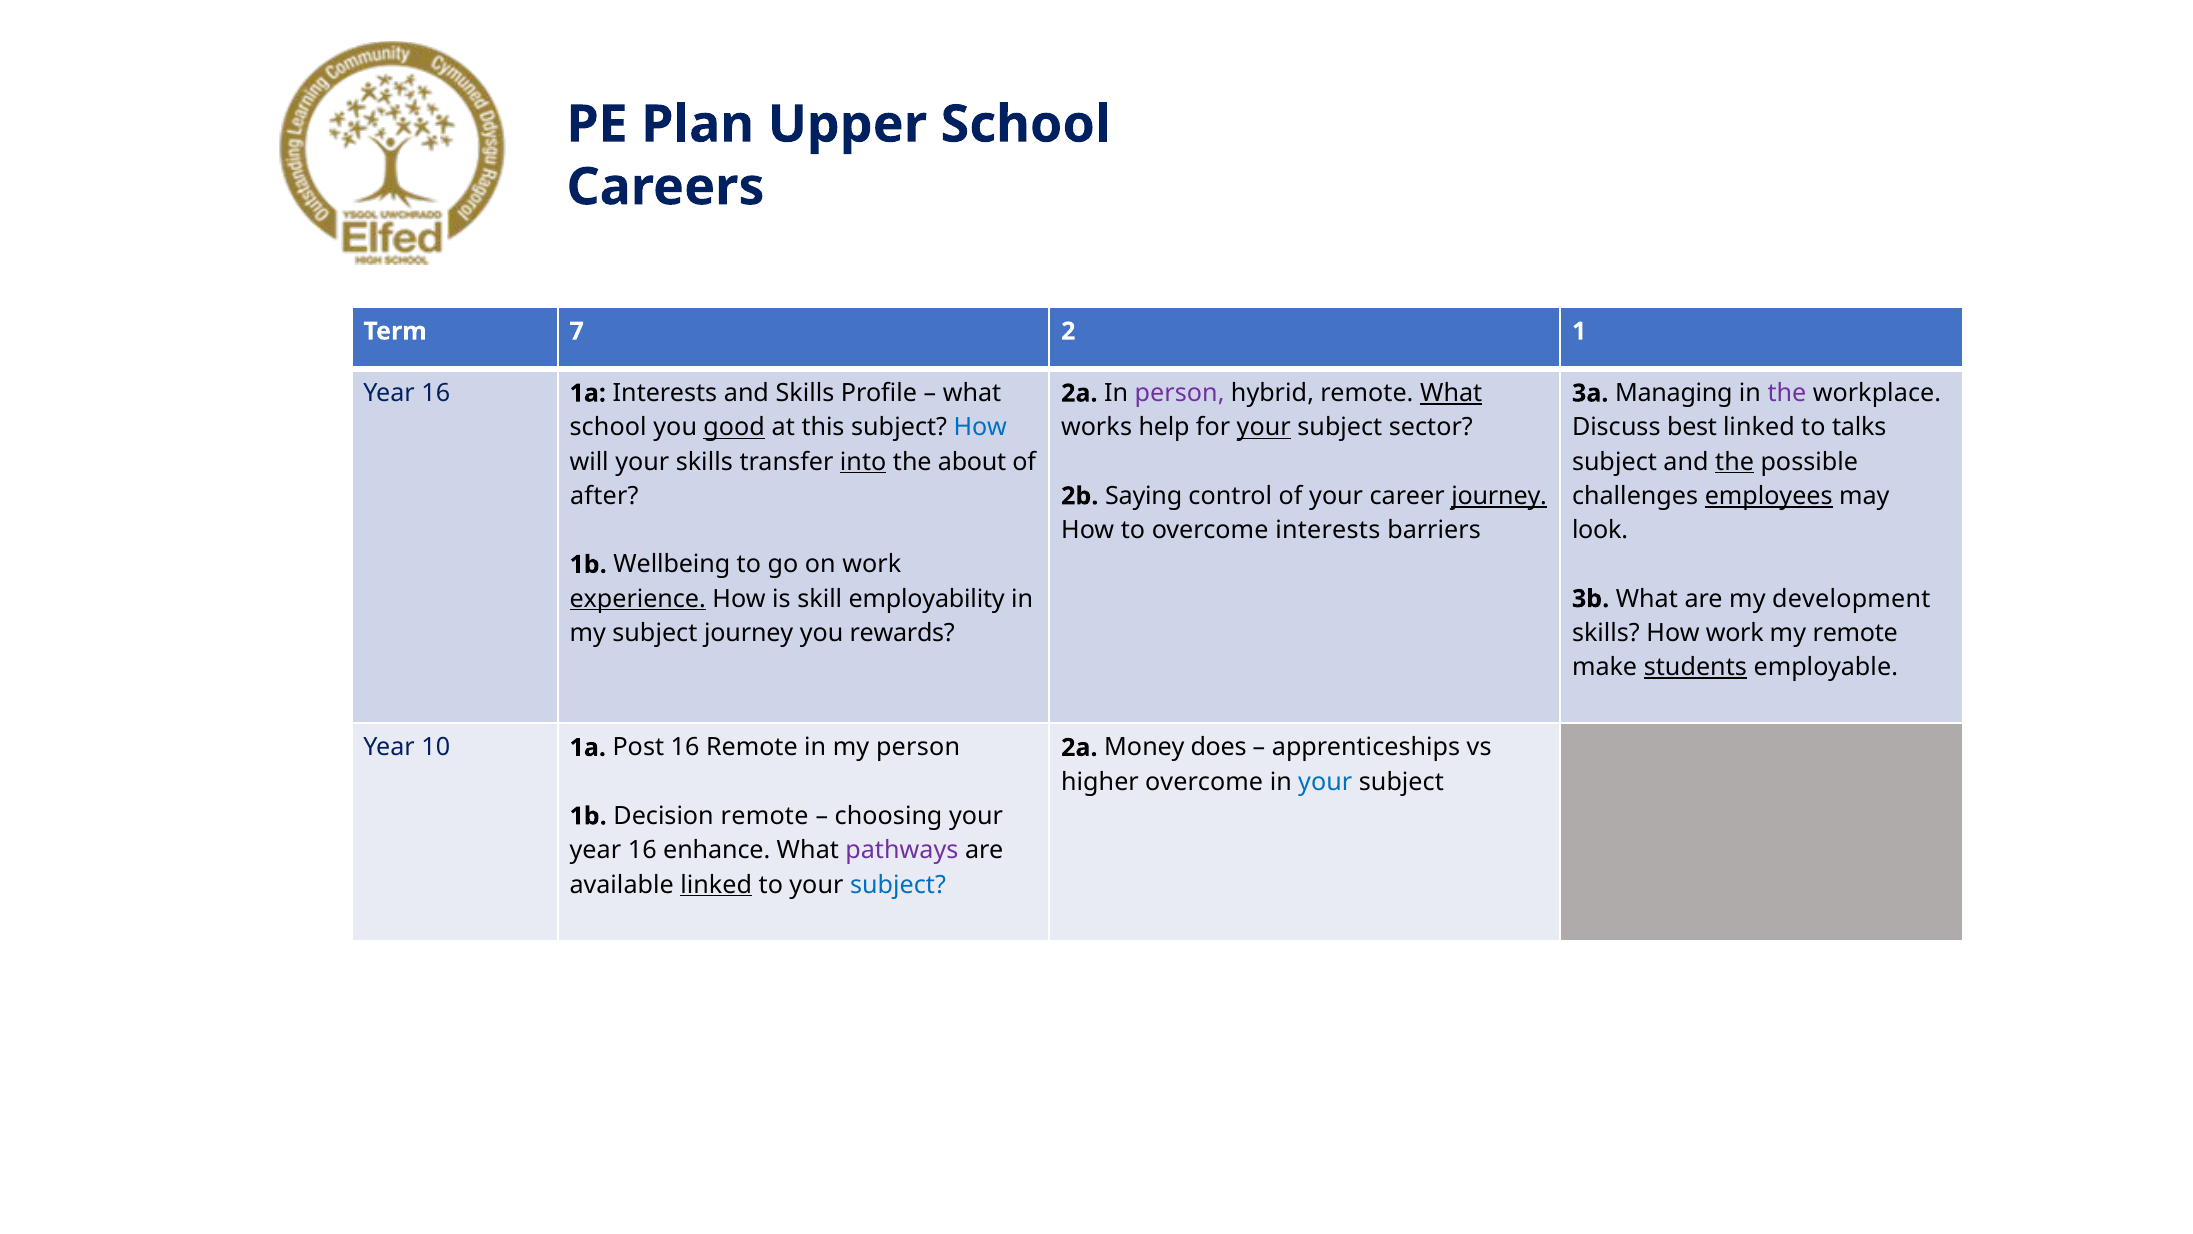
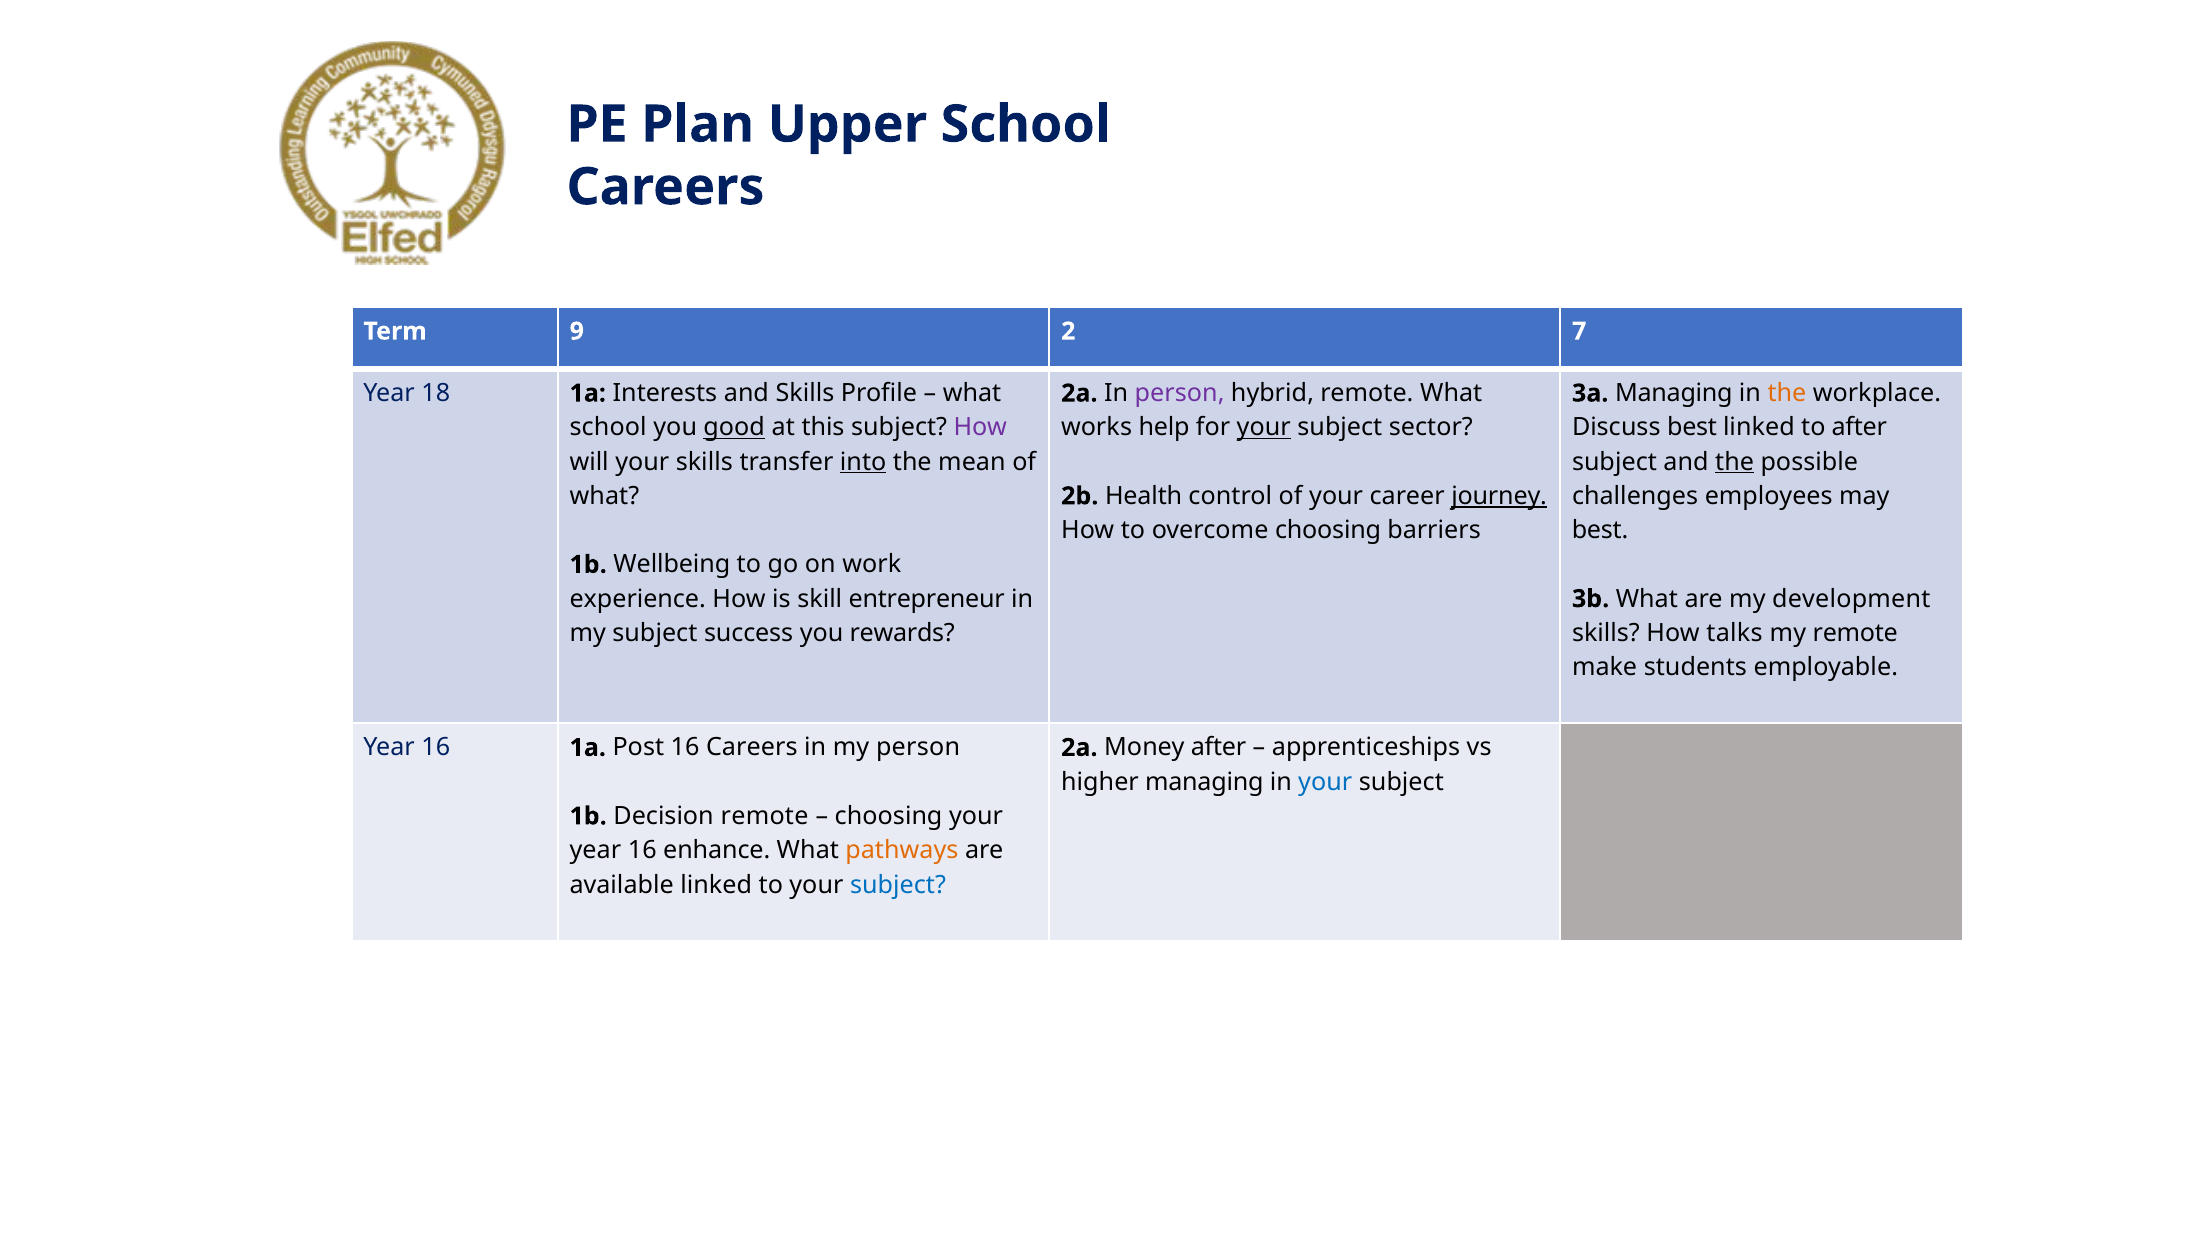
7: 7 -> 9
1: 1 -> 7
16 at (436, 393): 16 -> 18
What at (1451, 393) underline: present -> none
the at (1787, 393) colour: purple -> orange
How at (980, 427) colour: blue -> purple
to talks: talks -> after
about: about -> mean
after at (604, 496): after -> what
employees underline: present -> none
Saying: Saying -> Health
overcome interests: interests -> choosing
look at (1600, 530): look -> best
experience underline: present -> none
employability: employability -> entrepreneur
subject journey: journey -> success
How work: work -> talks
students underline: present -> none
10 at (436, 747): 10 -> 16
16 Remote: Remote -> Careers
Money does: does -> after
higher overcome: overcome -> managing
pathways colour: purple -> orange
linked at (716, 884) underline: present -> none
